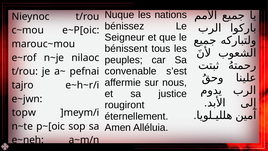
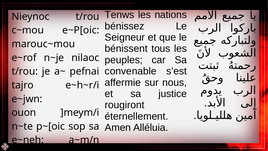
Nuque: Nuque -> Tenws
topw: topw -> ouon
